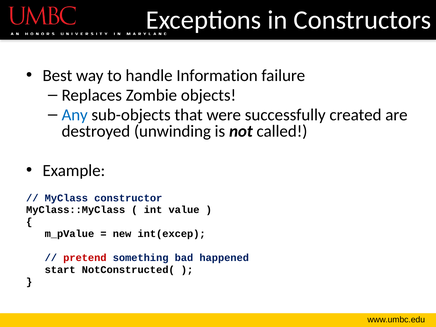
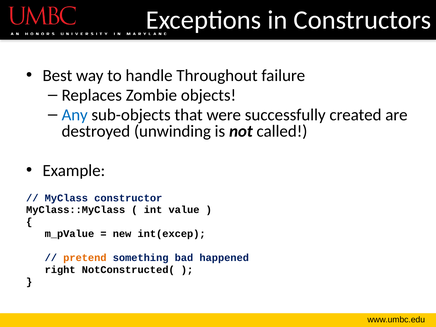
Information: Information -> Throughout
pretend colour: red -> orange
start: start -> right
